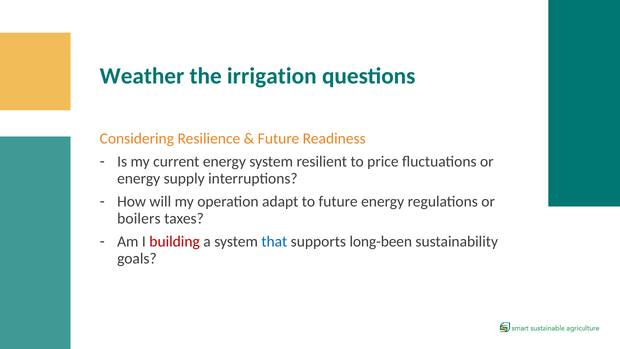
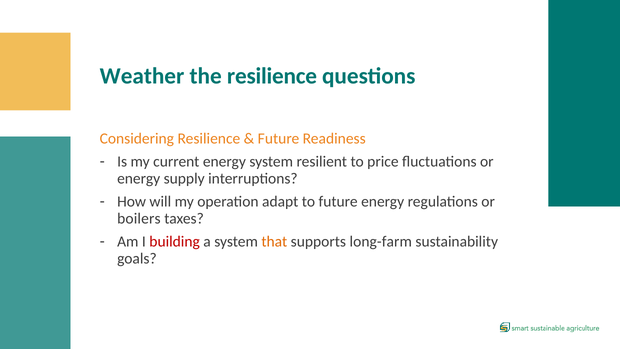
the irrigation: irrigation -> resilience
that colour: blue -> orange
long-been: long-been -> long-farm
